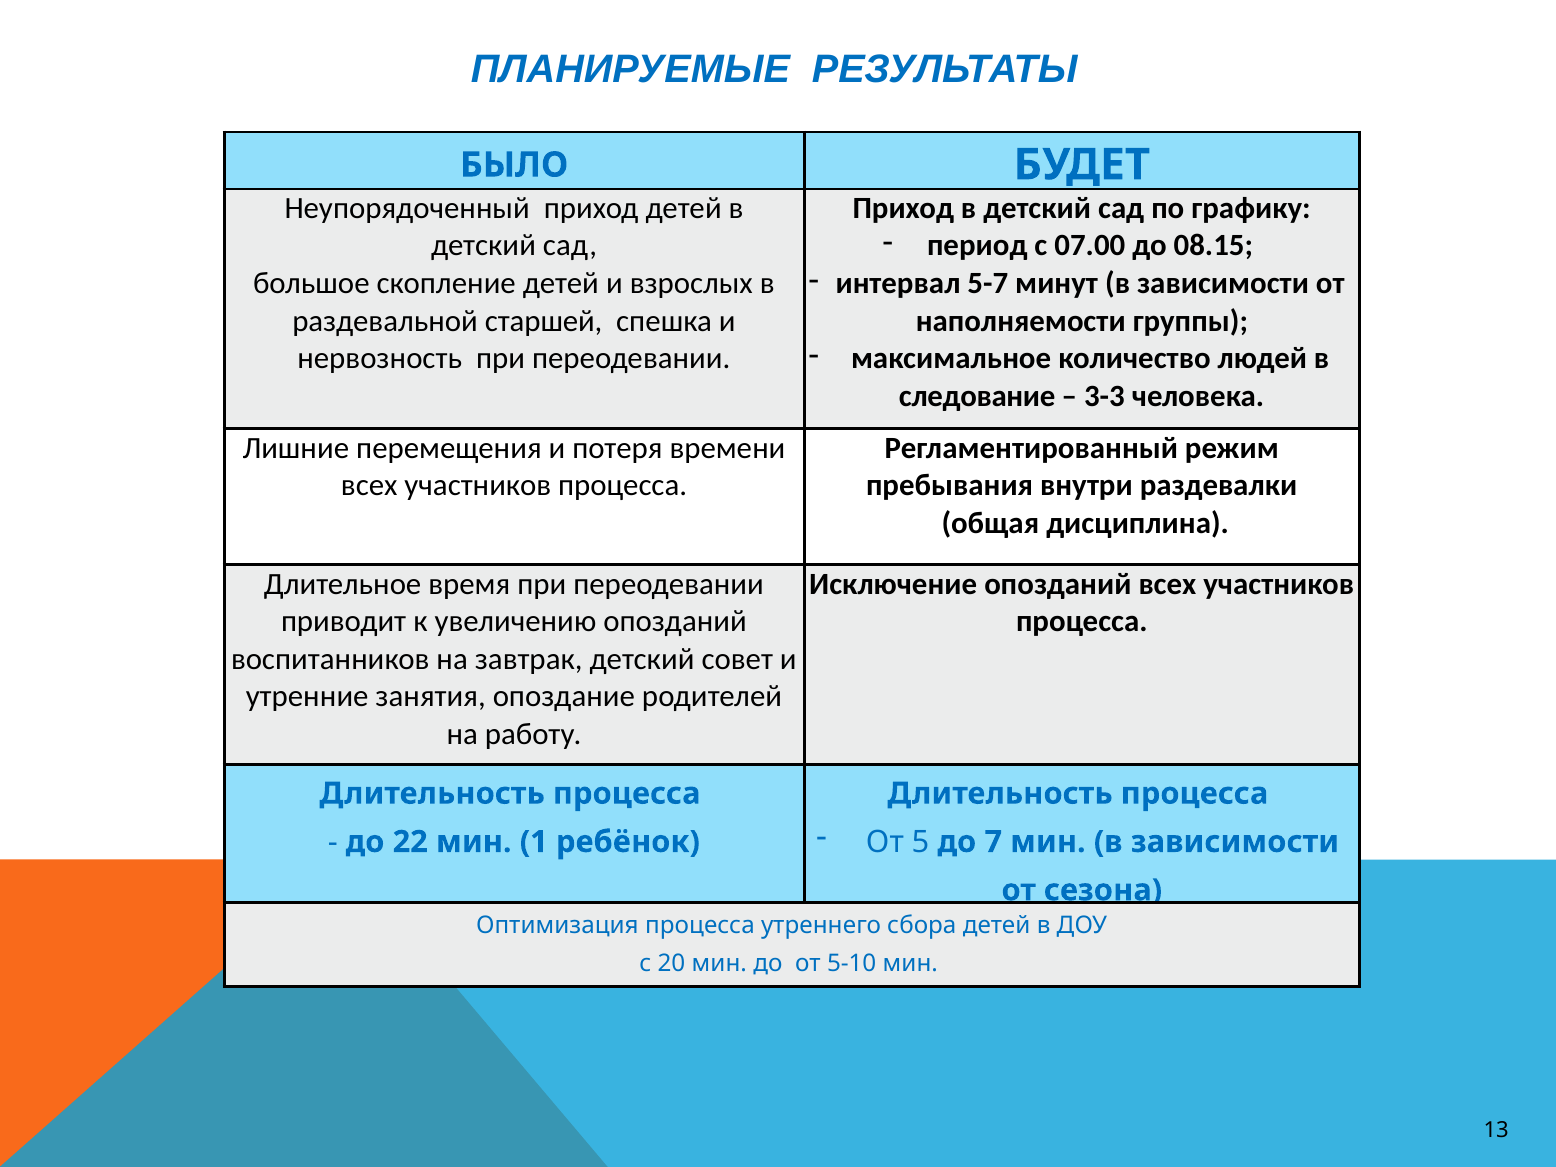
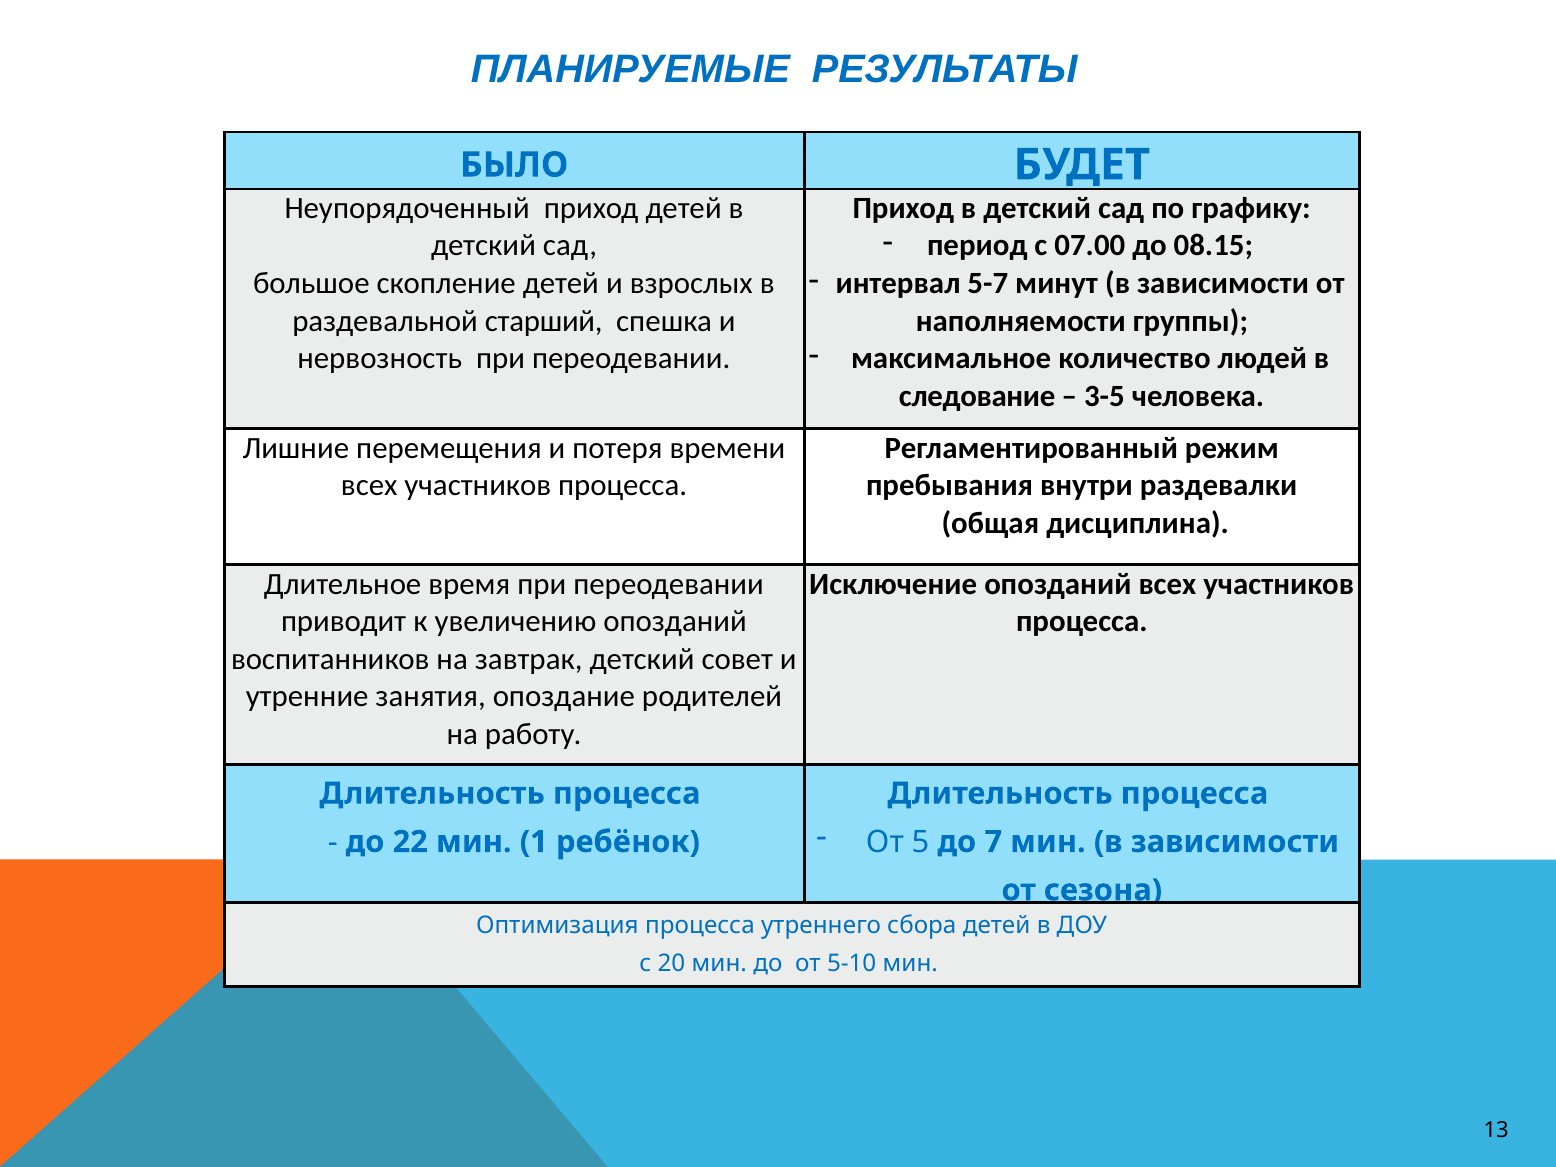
старшей: старшей -> старший
3-3: 3-3 -> 3-5
